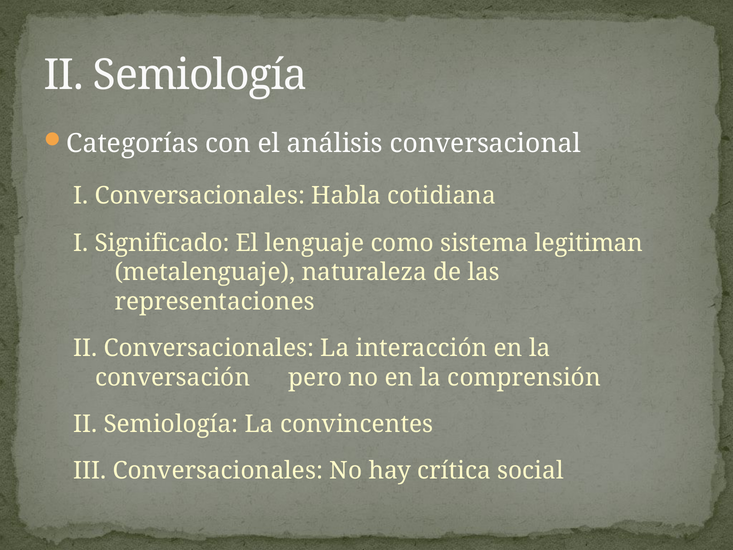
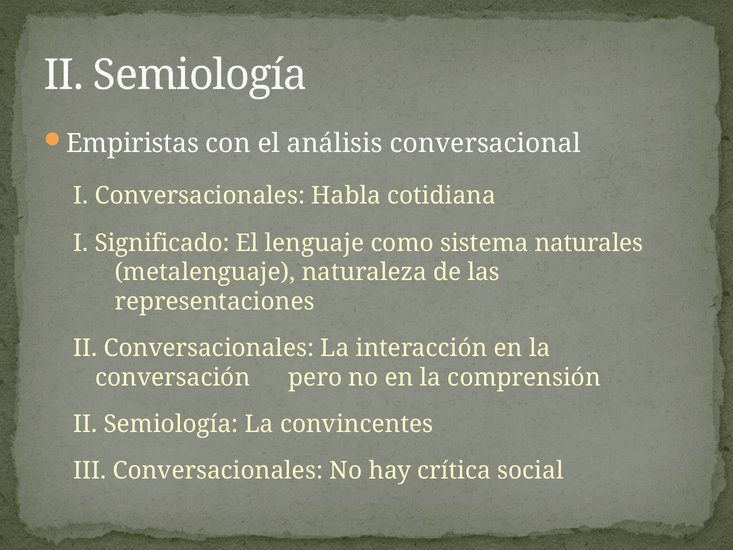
Categorías: Categorías -> Empiristas
legitiman: legitiman -> naturales
